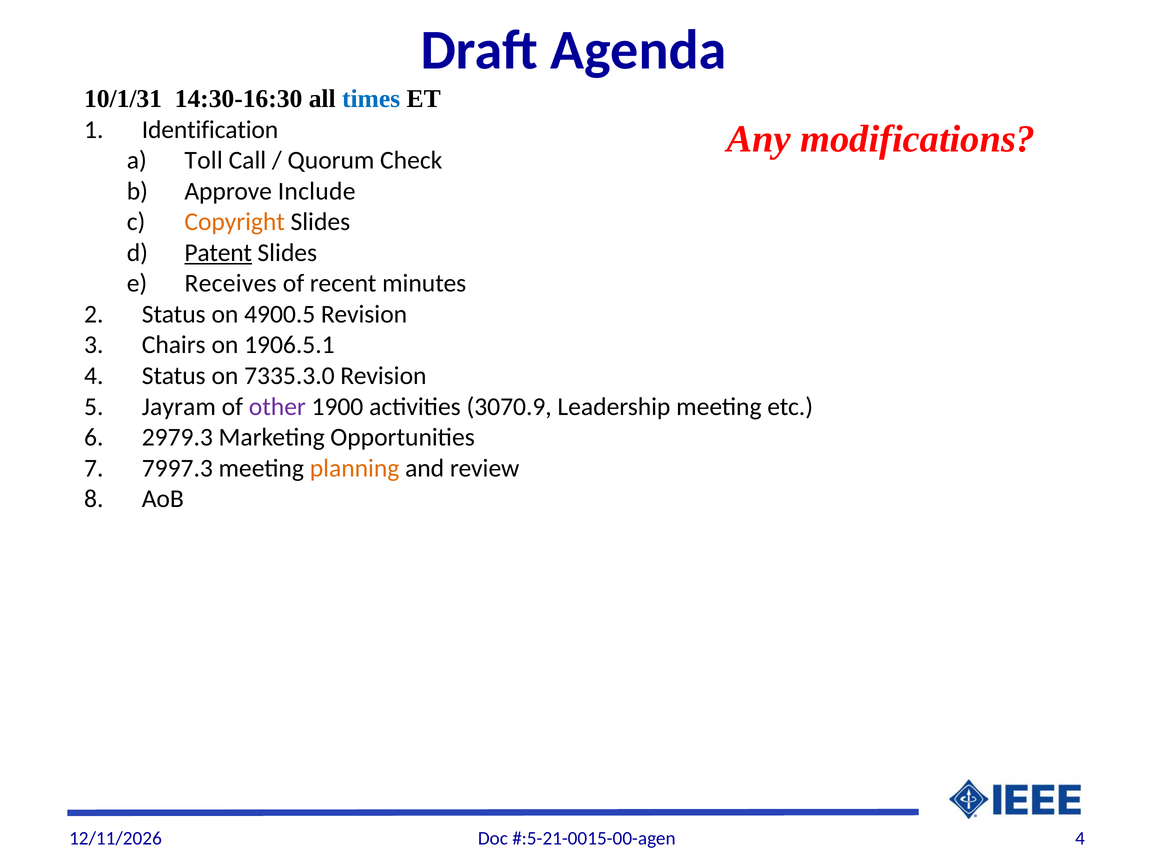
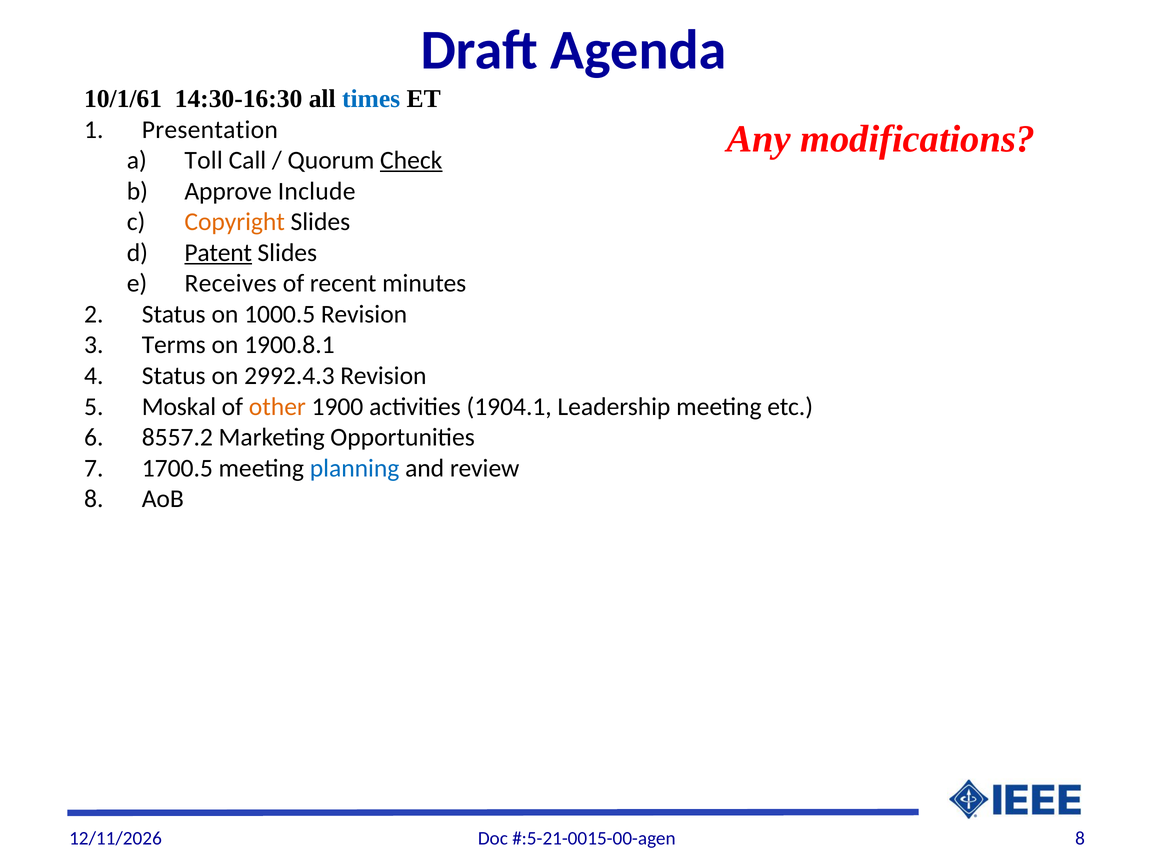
10/1/31: 10/1/31 -> 10/1/61
Identification: Identification -> Presentation
Check underline: none -> present
4900.5: 4900.5 -> 1000.5
Chairs: Chairs -> Terms
1906.5.1: 1906.5.1 -> 1900.8.1
7335.3.0: 7335.3.0 -> 2992.4.3
Jayram: Jayram -> Moskal
other colour: purple -> orange
3070.9: 3070.9 -> 1904.1
2979.3: 2979.3 -> 8557.2
7997.3: 7997.3 -> 1700.5
planning colour: orange -> blue
4 at (1080, 838): 4 -> 8
